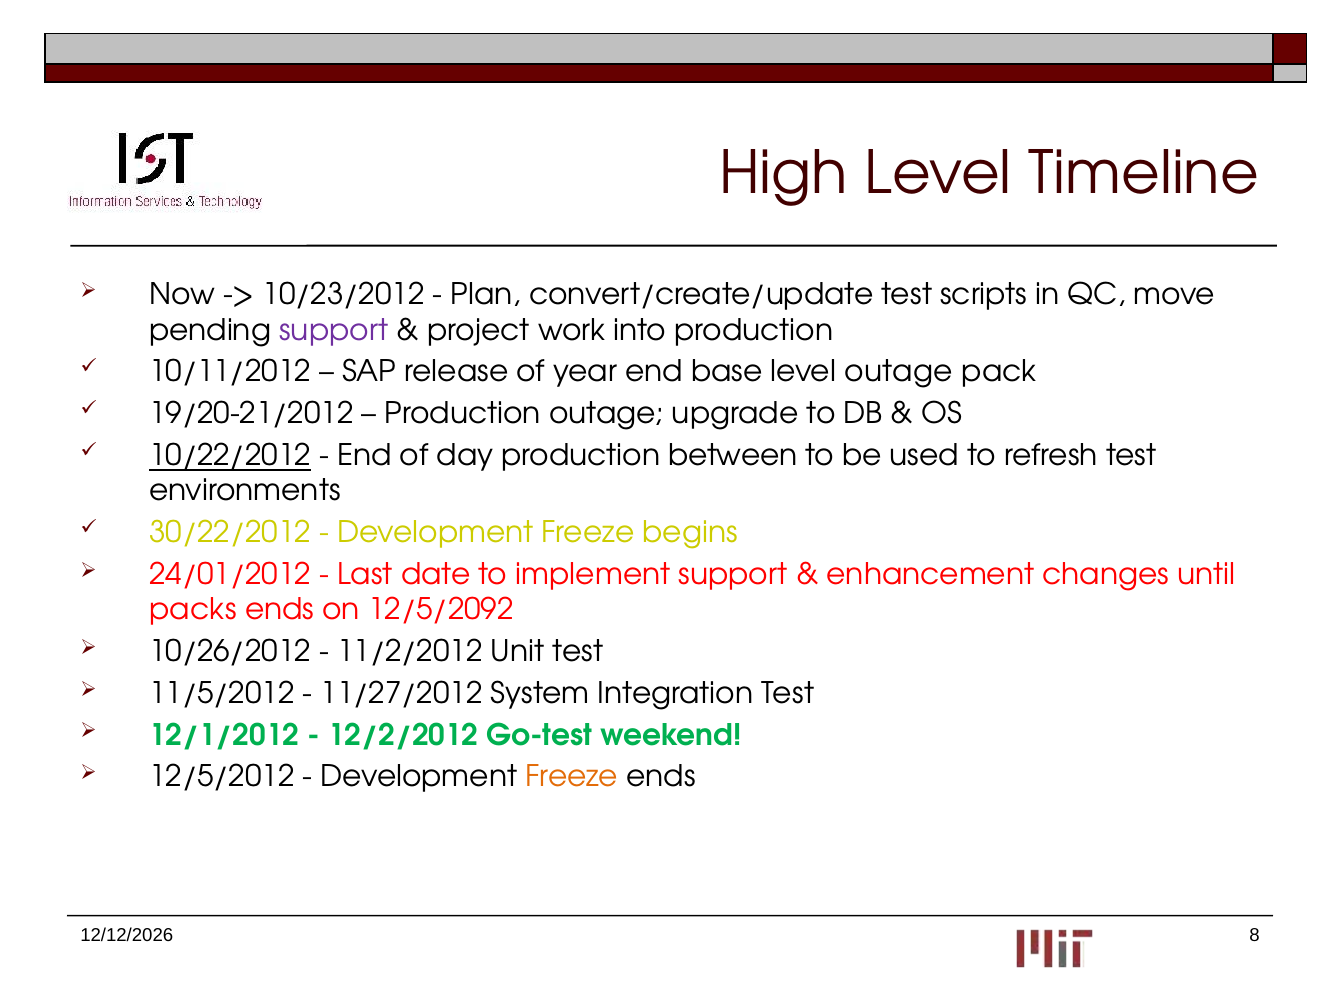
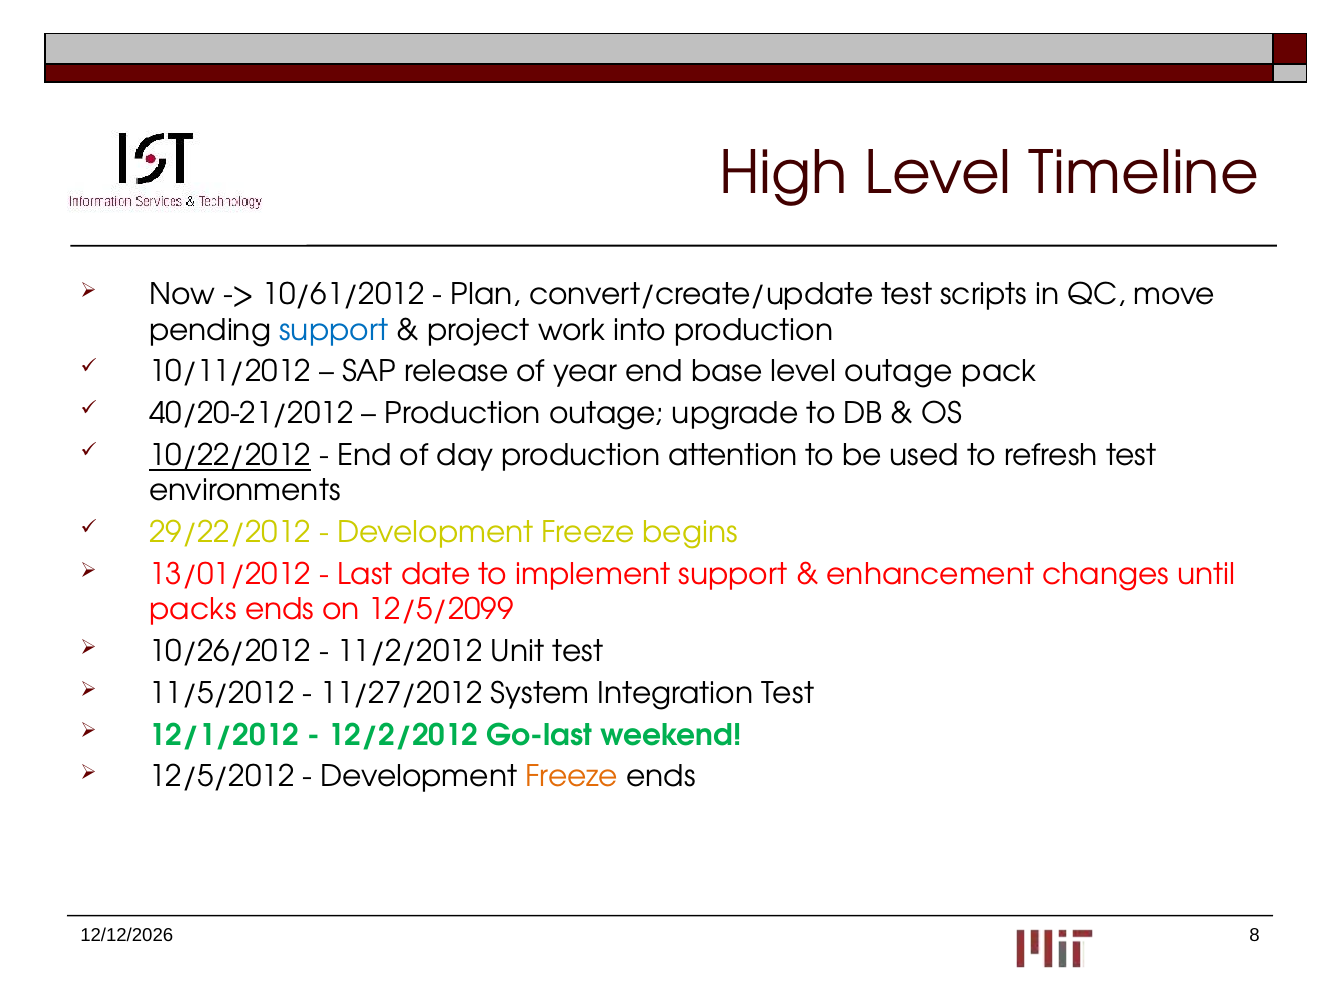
10/23/2012: 10/23/2012 -> 10/61/2012
support at (334, 330) colour: purple -> blue
19/20-21/2012: 19/20-21/2012 -> 40/20-21/2012
between: between -> attention
30/22/2012: 30/22/2012 -> 29/22/2012
24/01/2012: 24/01/2012 -> 13/01/2012
12/5/2092: 12/5/2092 -> 12/5/2099
Go-test: Go-test -> Go-last
